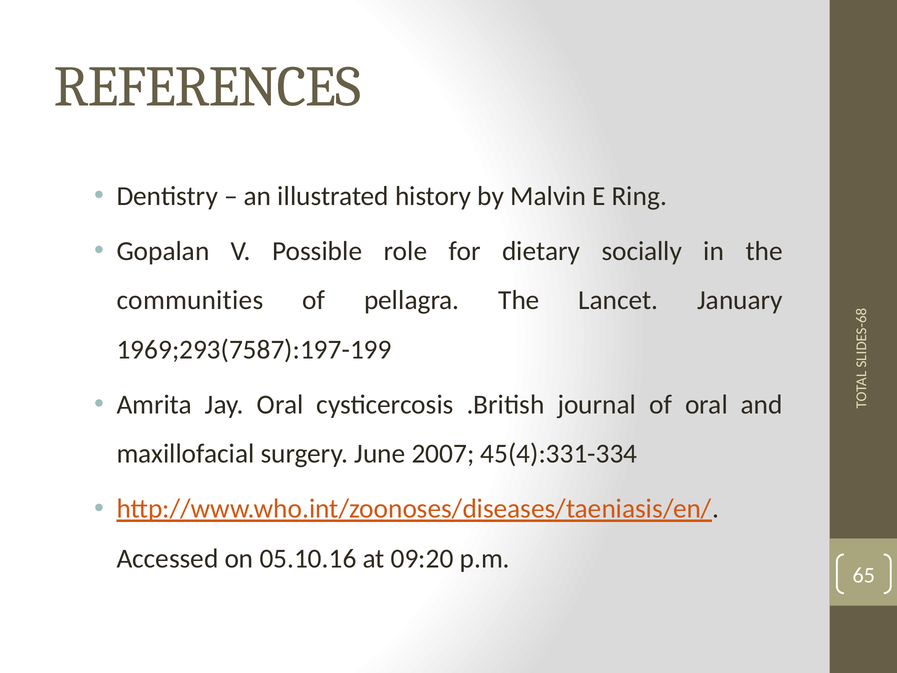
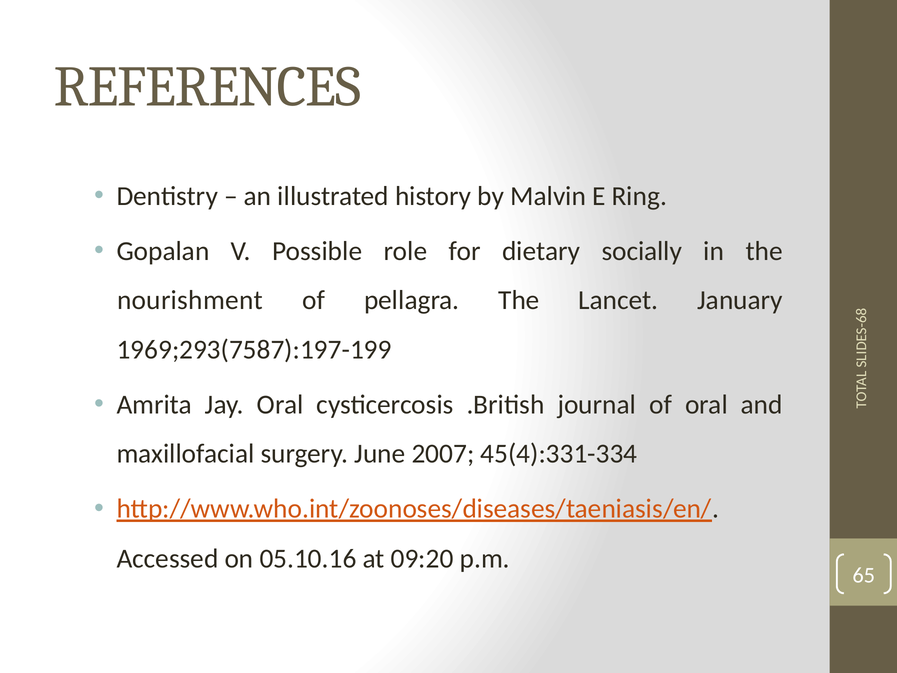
communities: communities -> nourishment
